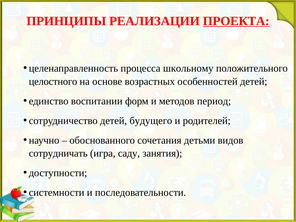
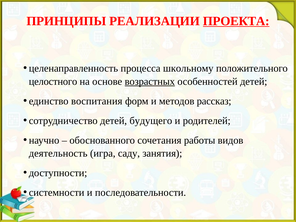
возрастных underline: none -> present
воспитании: воспитании -> воспитания
период: период -> рассказ
детьми: детьми -> работы
сотрудничать: сотрудничать -> деятельность
